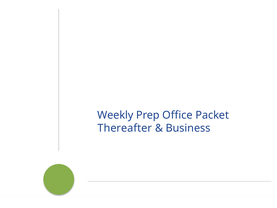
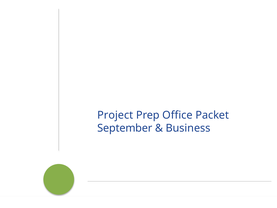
Weekly: Weekly -> Project
Thereafter: Thereafter -> September
